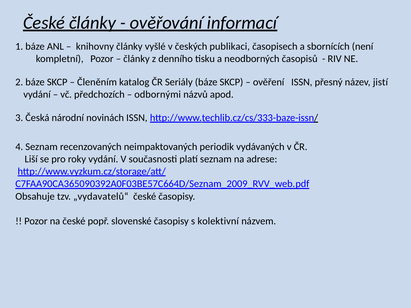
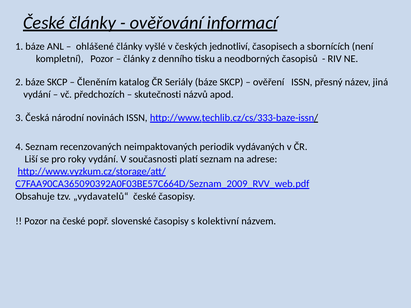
knihovny: knihovny -> ohlášené
publikaci: publikaci -> jednotliví
jistí: jistí -> jiná
odbornými: odbornými -> skutečnosti
